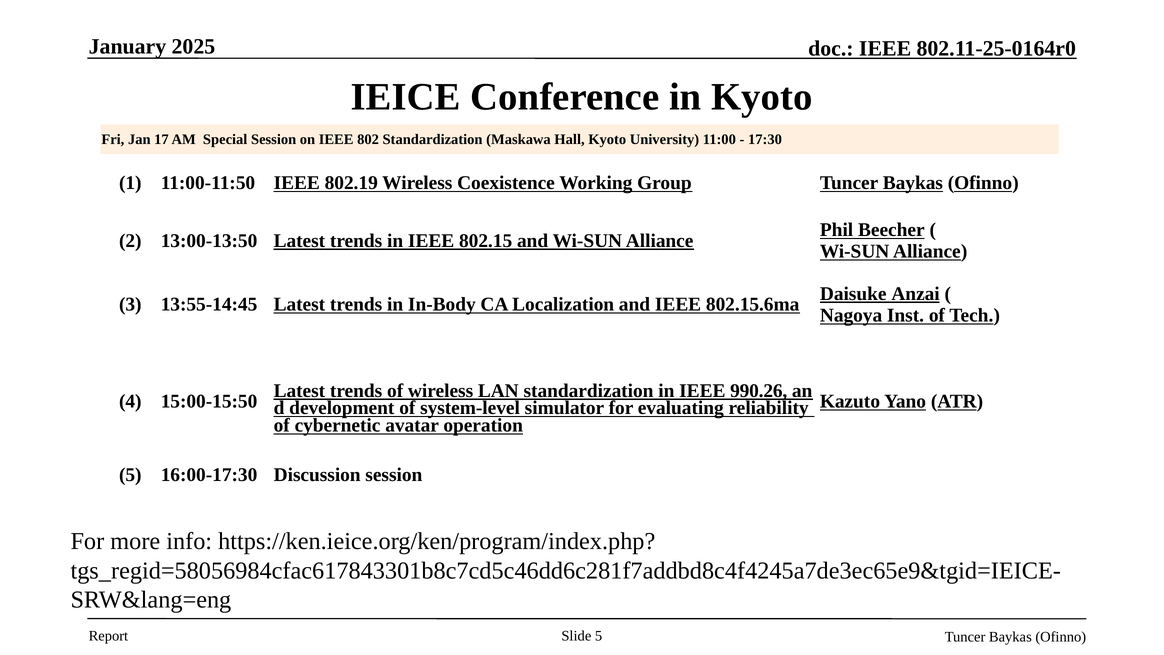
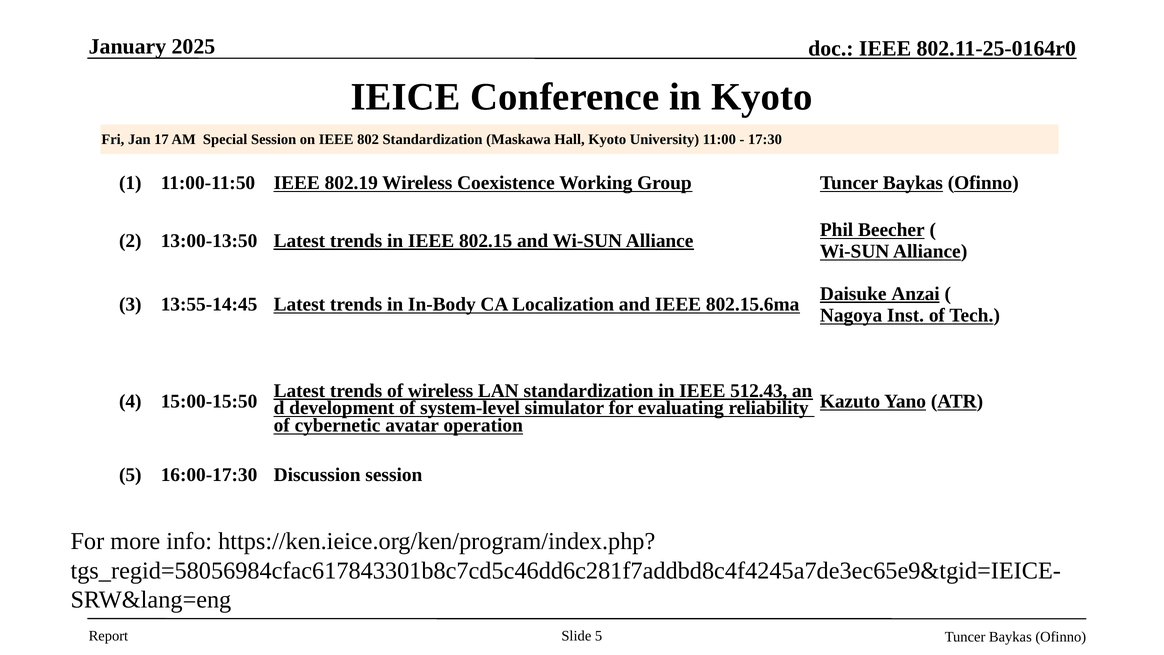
990.26: 990.26 -> 512.43
